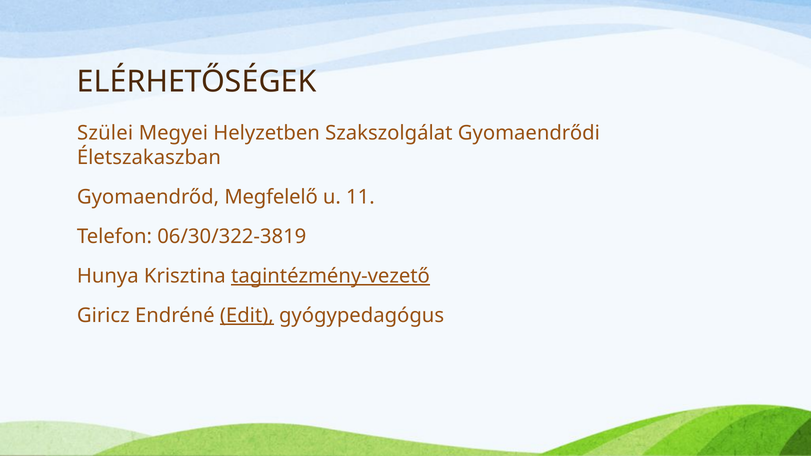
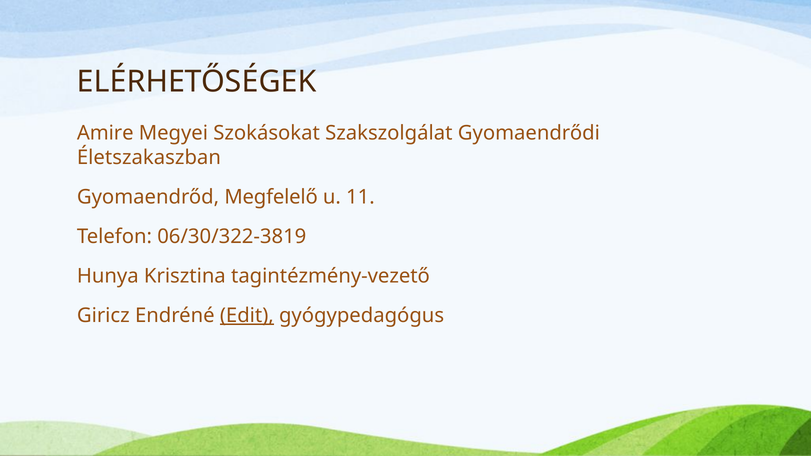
Szülei: Szülei -> Amire
Helyzetben: Helyzetben -> Szokásokat
tagintézmény-vezető underline: present -> none
